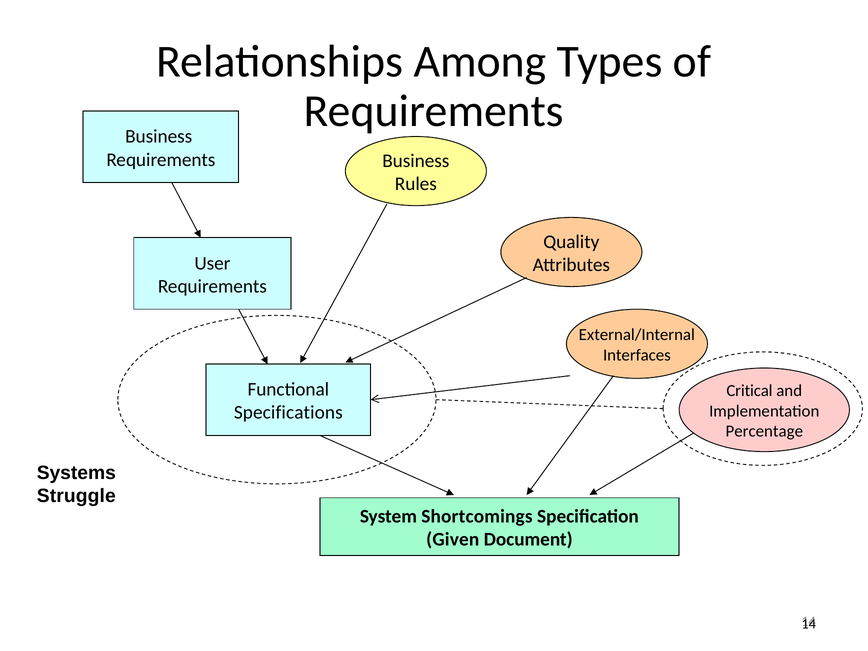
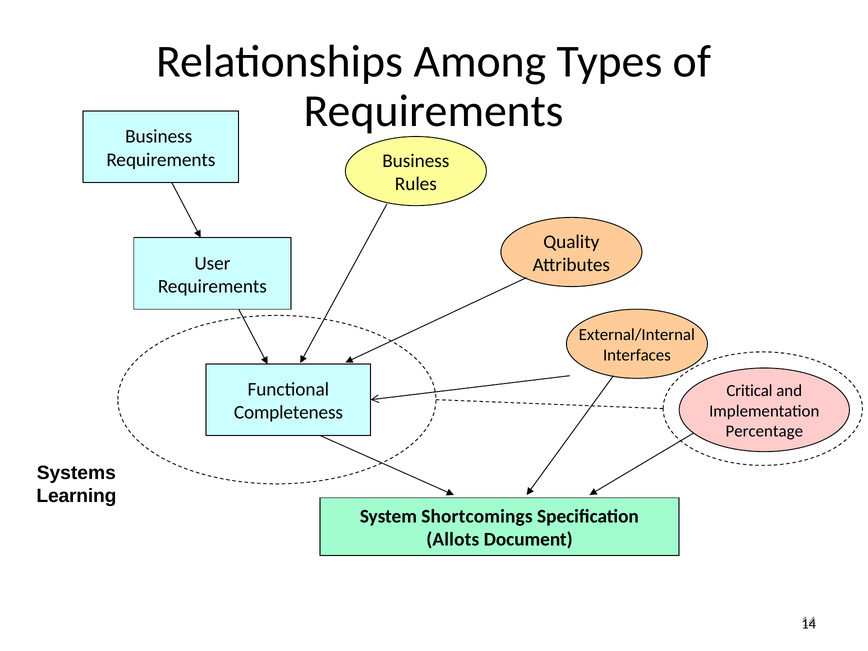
Specifications: Specifications -> Completeness
Struggle: Struggle -> Learning
Given: Given -> Allots
